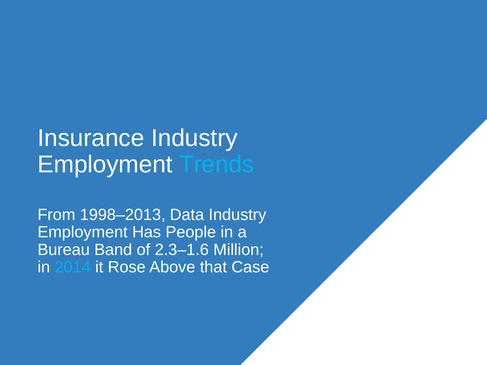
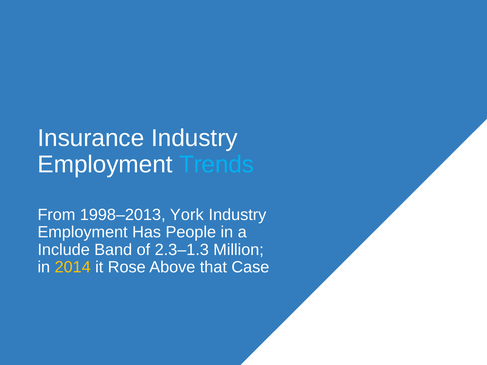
Data: Data -> York
Bureau: Bureau -> Include
2.3–1.6: 2.3–1.6 -> 2.3–1.3
2014 colour: light blue -> yellow
